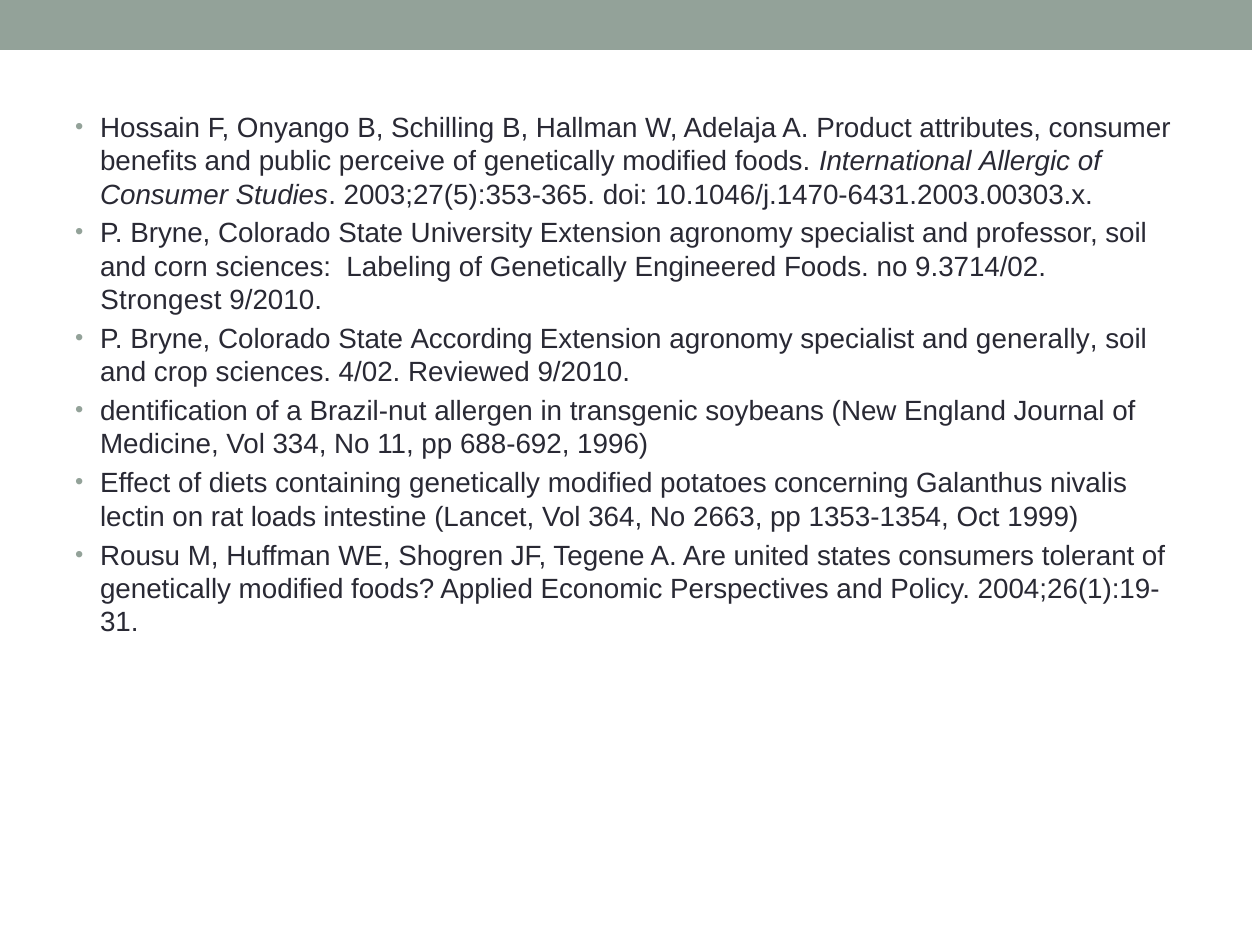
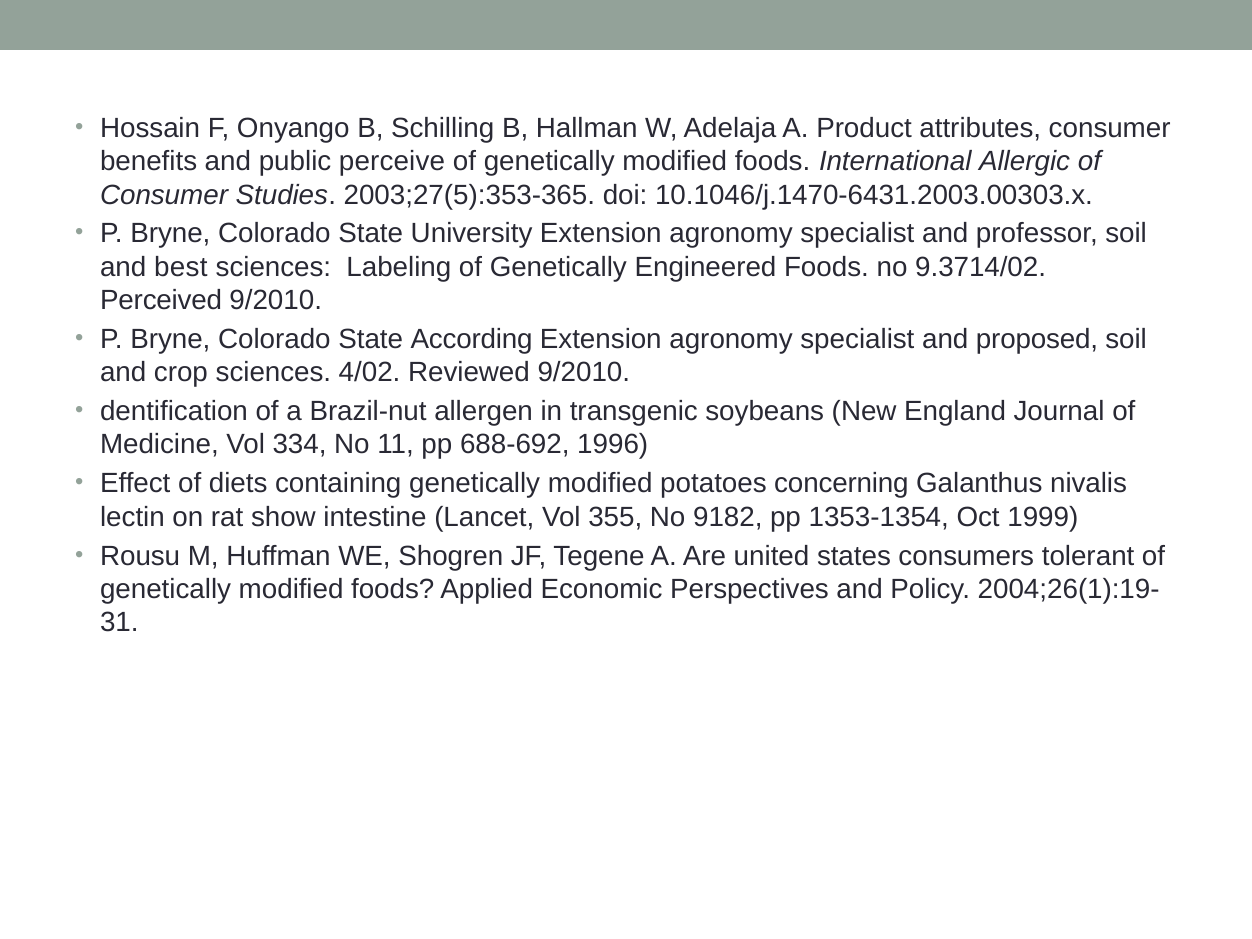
corn: corn -> best
Strongest: Strongest -> Perceived
generally: generally -> proposed
loads: loads -> show
364: 364 -> 355
2663: 2663 -> 9182
